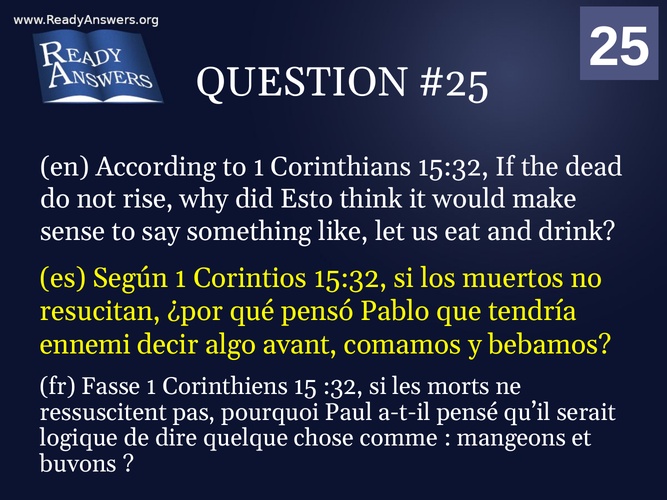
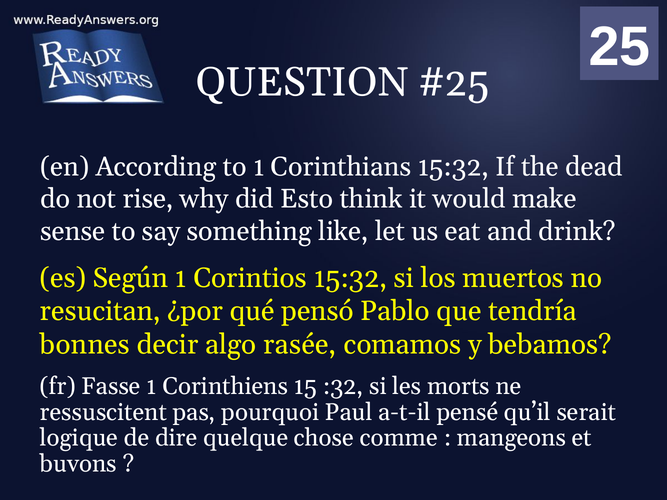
ennemi: ennemi -> bonnes
avant: avant -> rasée
